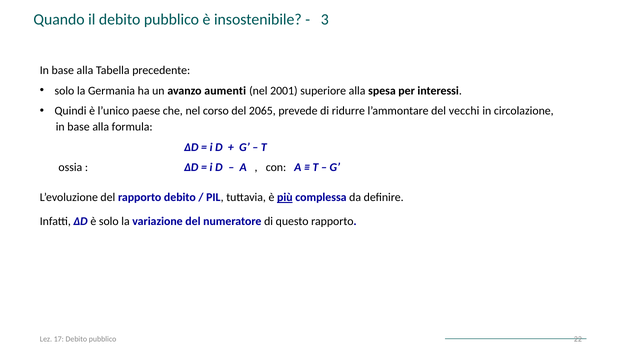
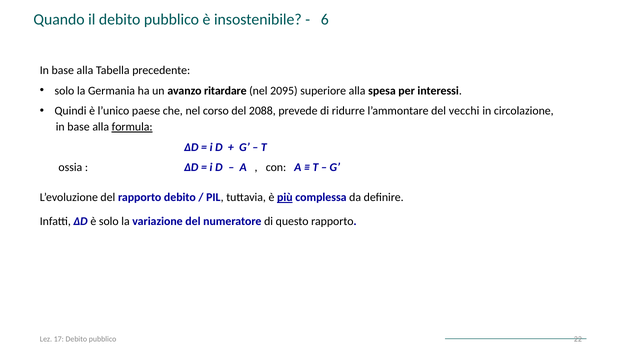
3: 3 -> 6
aumenti: aumenti -> ritardare
2001: 2001 -> 2095
2065: 2065 -> 2088
formula underline: none -> present
